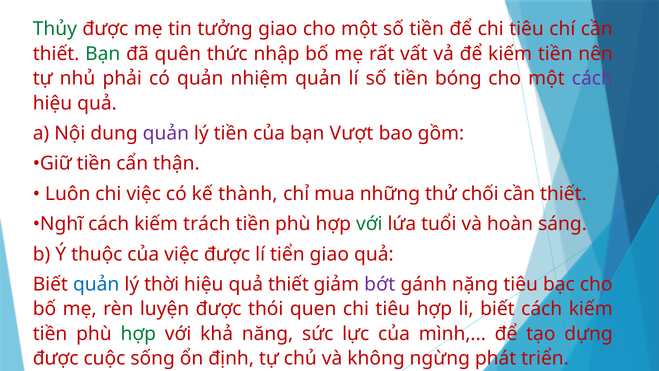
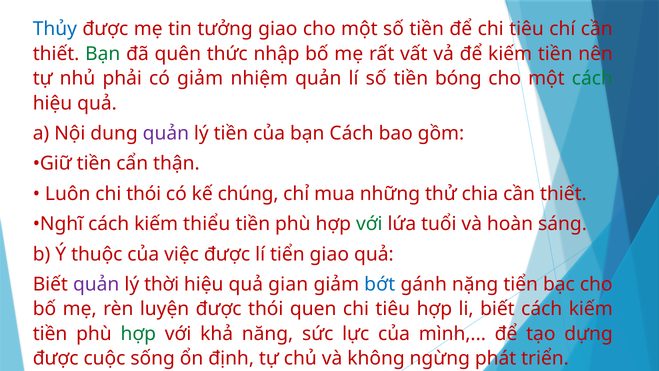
Thủy colour: green -> blue
có quản: quản -> giảm
cách at (592, 78) colour: purple -> green
bạn Vượt: Vượt -> Cách
chi việc: việc -> thói
thành: thành -> chúng
chối: chối -> chia
trách: trách -> thiểu
quản at (96, 284) colour: blue -> purple
quả thiết: thiết -> gian
bớt colour: purple -> blue
nặng tiêu: tiêu -> tiển
